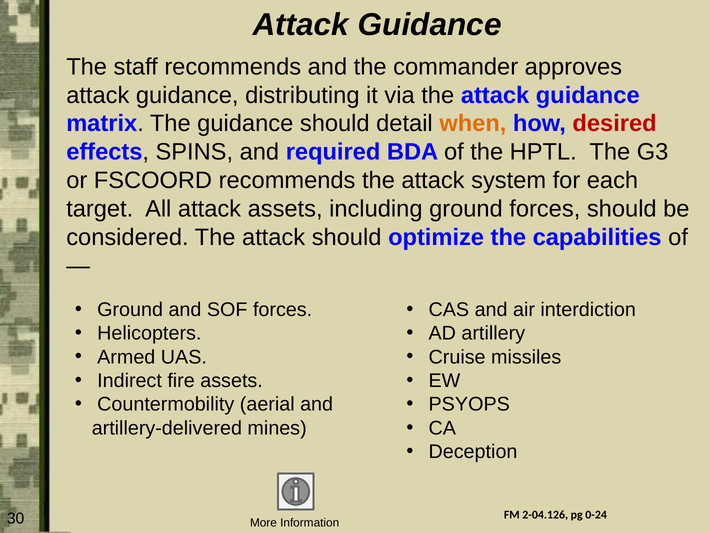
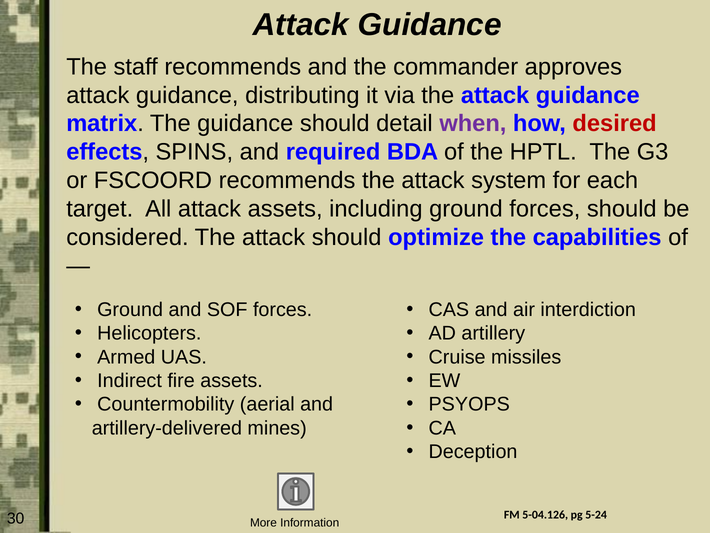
when colour: orange -> purple
2-04.126: 2-04.126 -> 5-04.126
0-24: 0-24 -> 5-24
